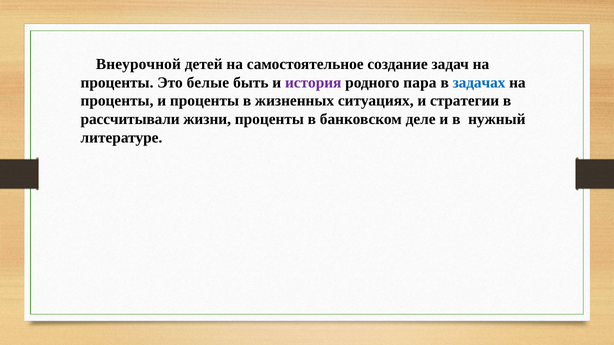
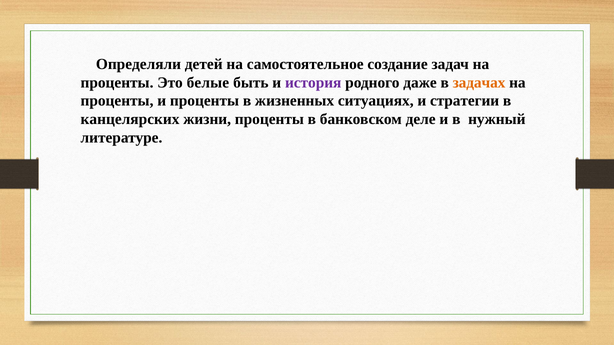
Внеурочной: Внеурочной -> Определяли
пара: пара -> даже
задачах colour: blue -> orange
рассчитывали: рассчитывали -> канцелярских
